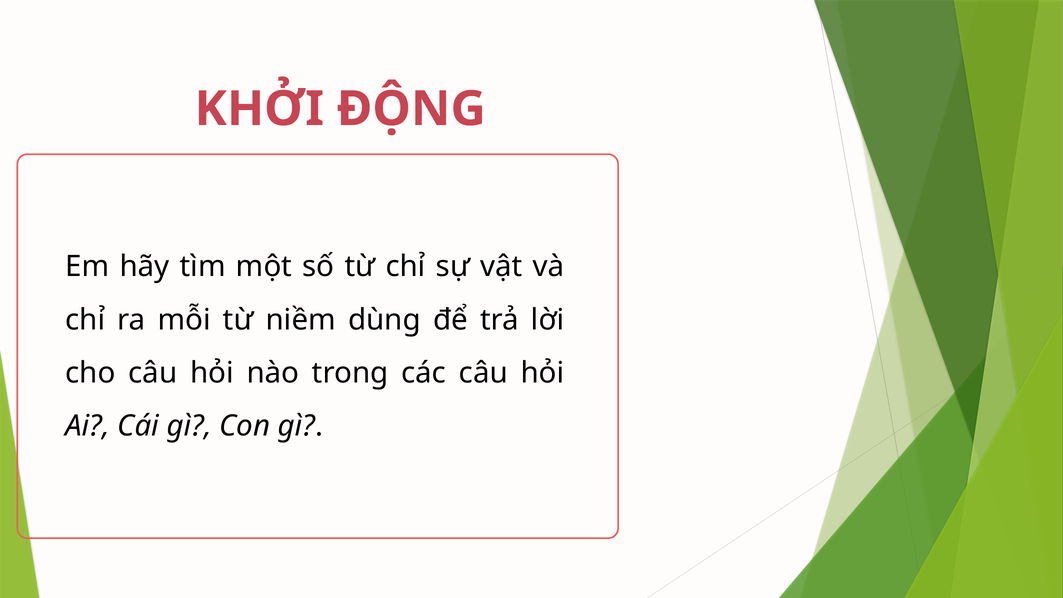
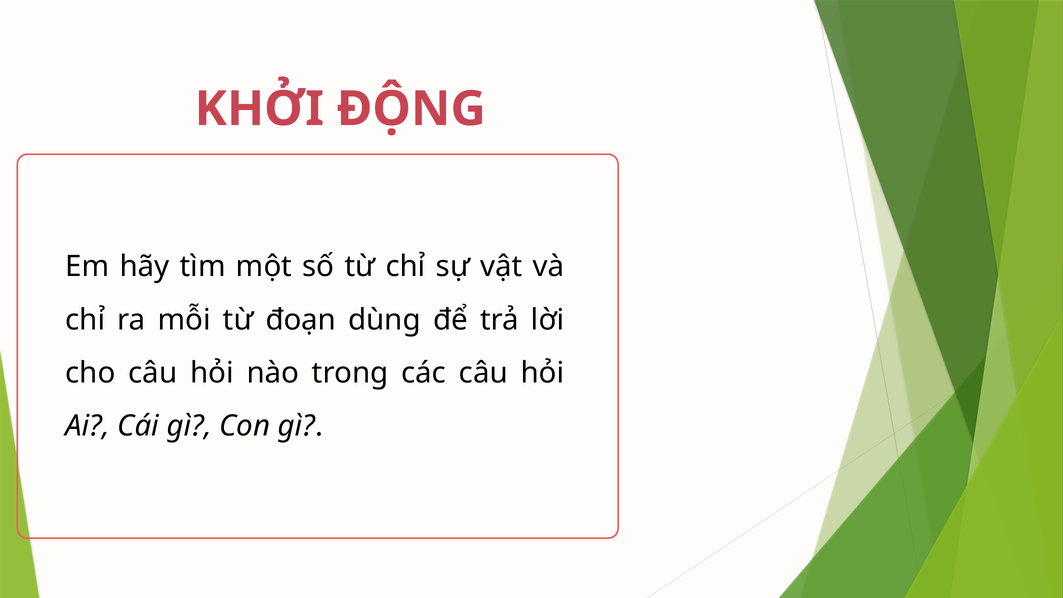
niềm: niềm -> đoạn
